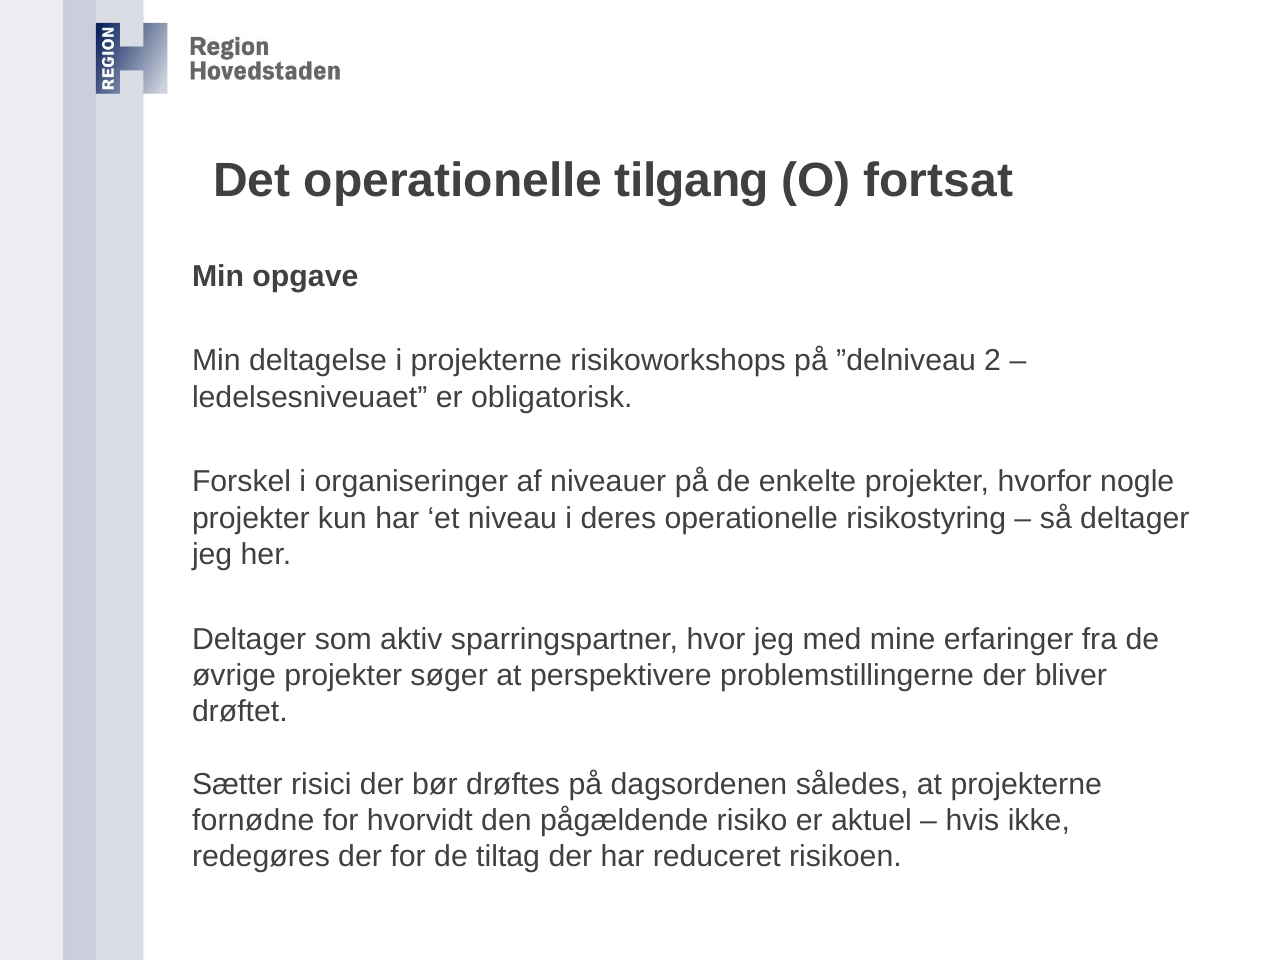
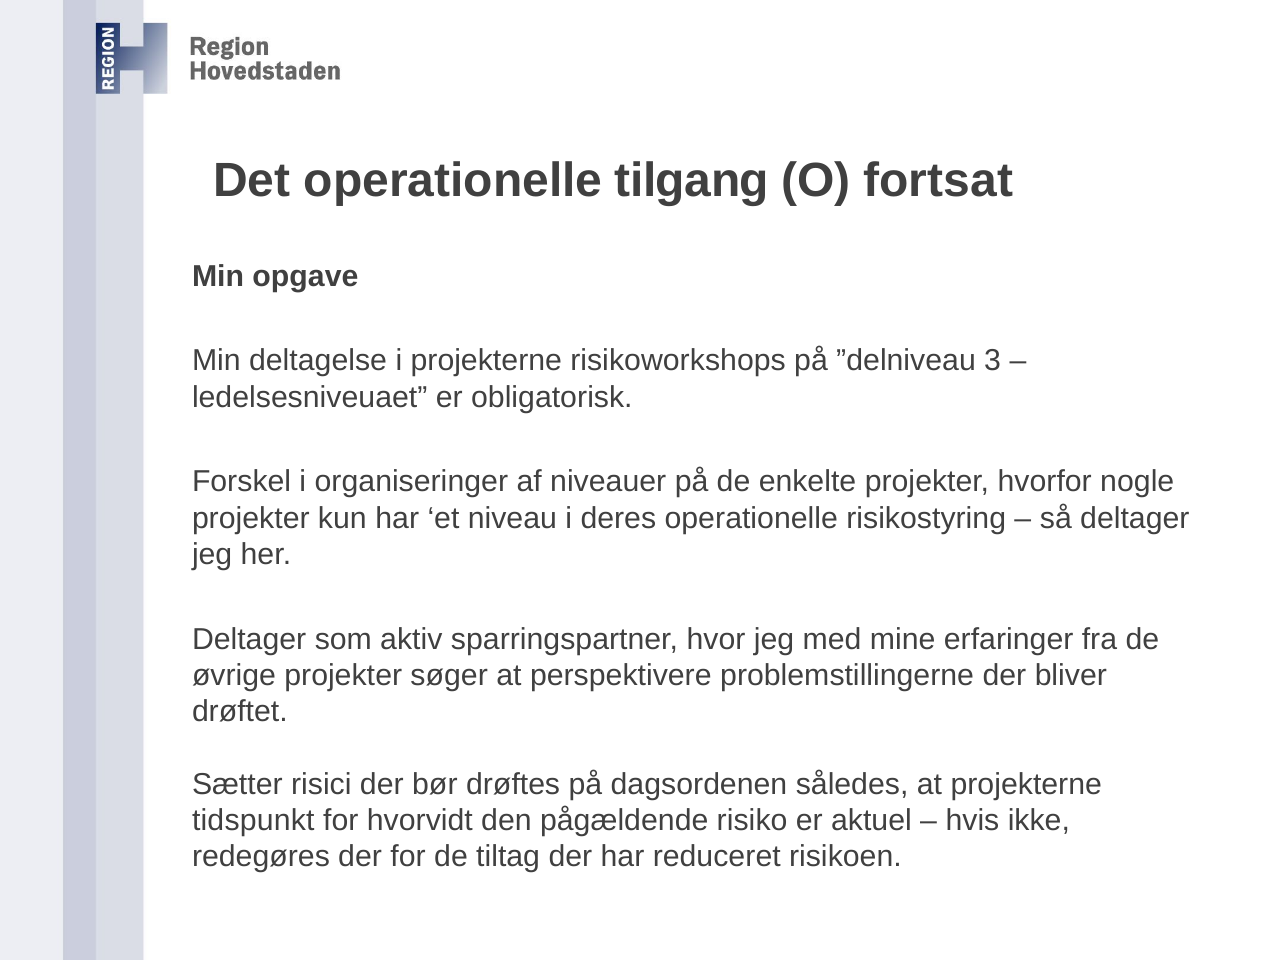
2: 2 -> 3
fornødne: fornødne -> tidspunkt
